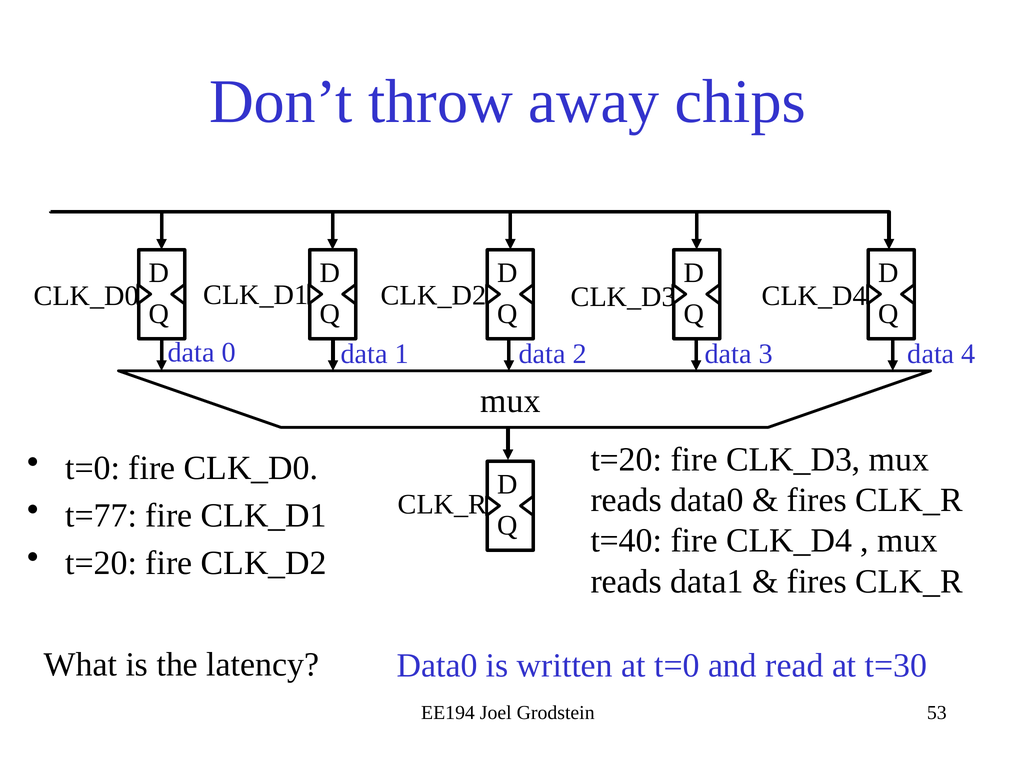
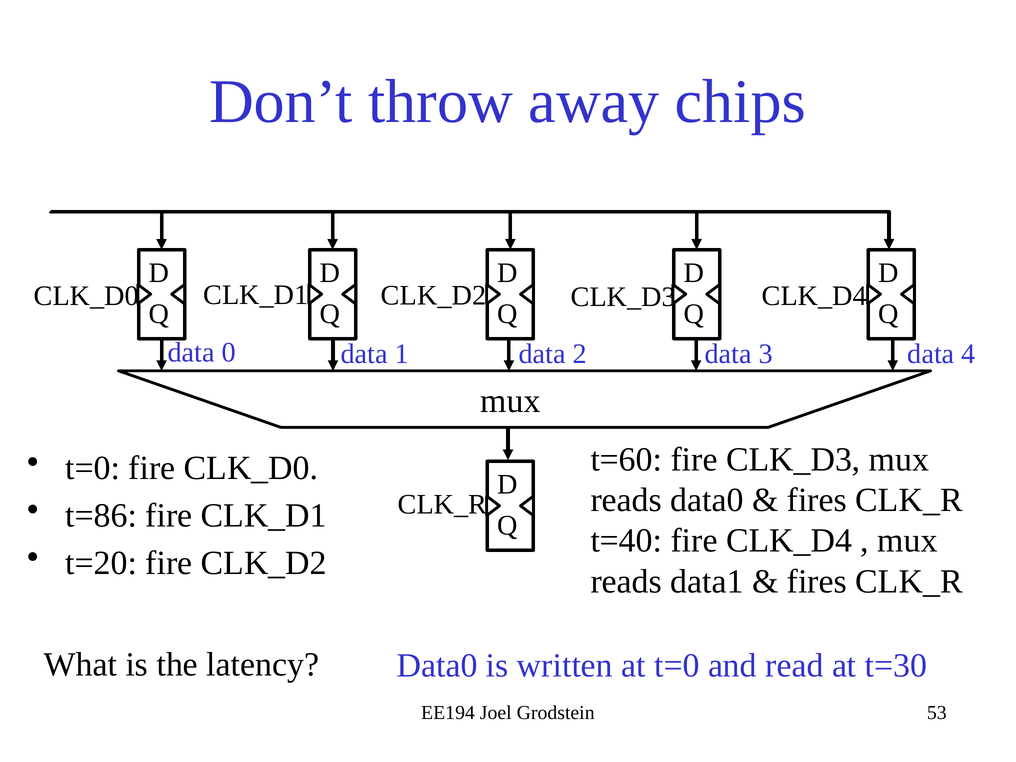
t=20 at (626, 459): t=20 -> t=60
t=77: t=77 -> t=86
